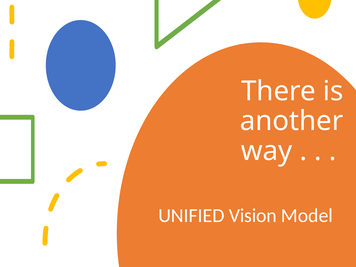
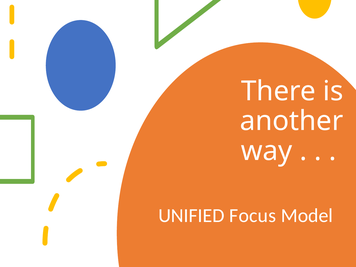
Vision: Vision -> Focus
